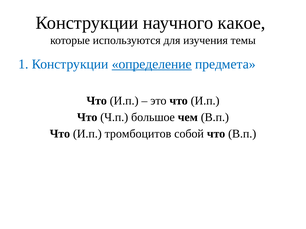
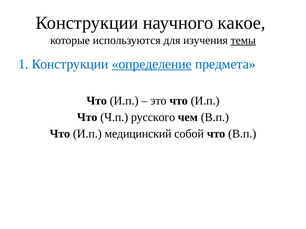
темы underline: none -> present
большое: большое -> русского
тромбоцитов: тромбоцитов -> медицинский
